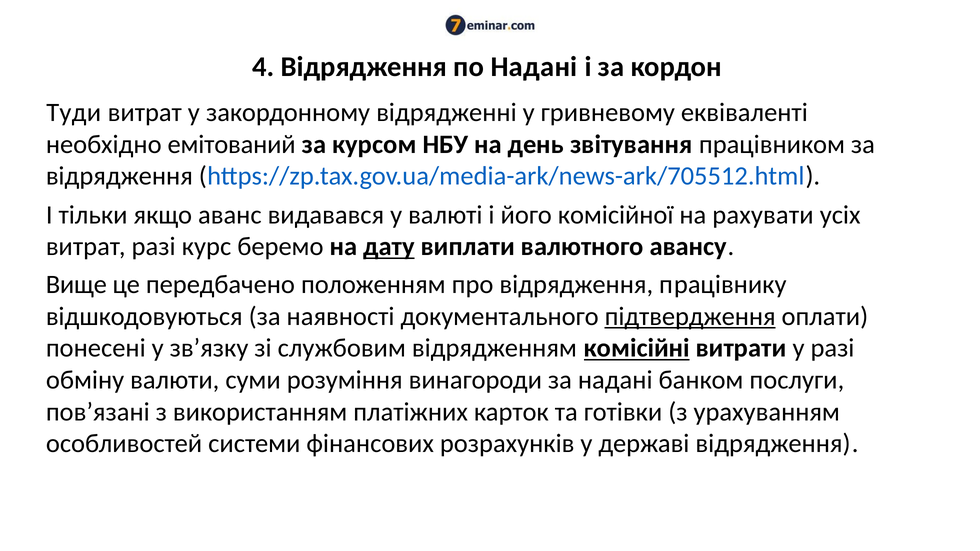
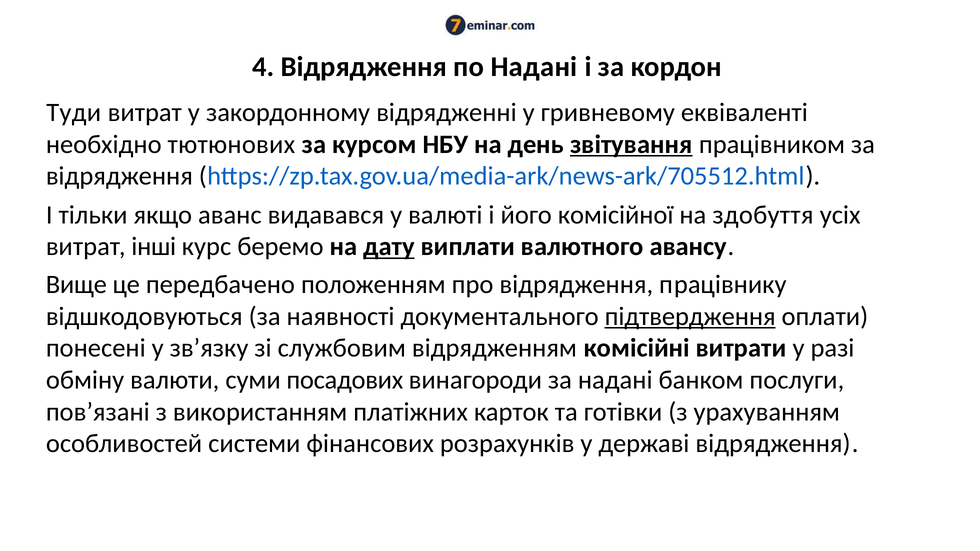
емітований: емітований -> тютюнових
звітування underline: none -> present
рахувати: рахувати -> здобуття
витрат разі: разі -> інші
комісійні underline: present -> none
розуміння: розуміння -> посадових
